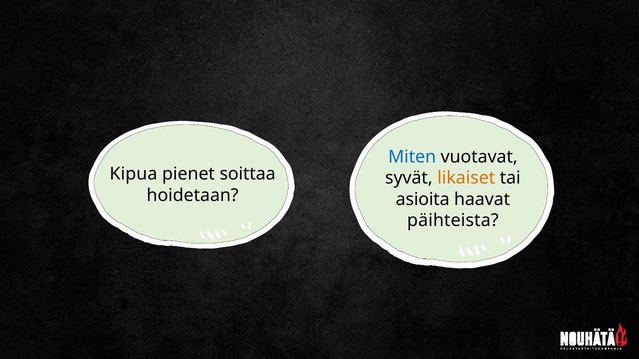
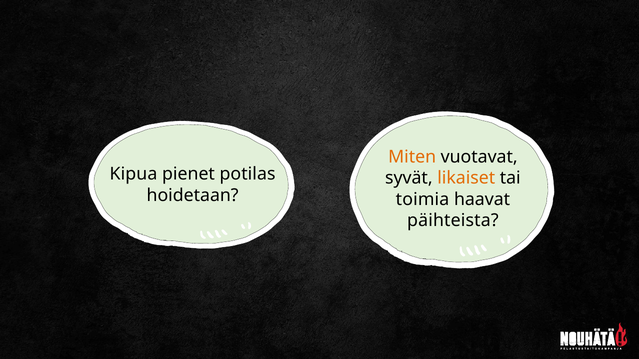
Miten colour: blue -> orange
soittaa: soittaa -> potilas
asioita: asioita -> toimia
